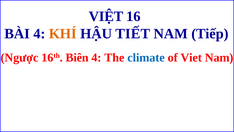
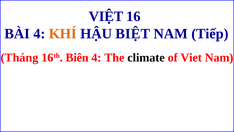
TIẾT: TIẾT -> BIỆT
Ngược: Ngược -> Tháng
climate colour: blue -> black
